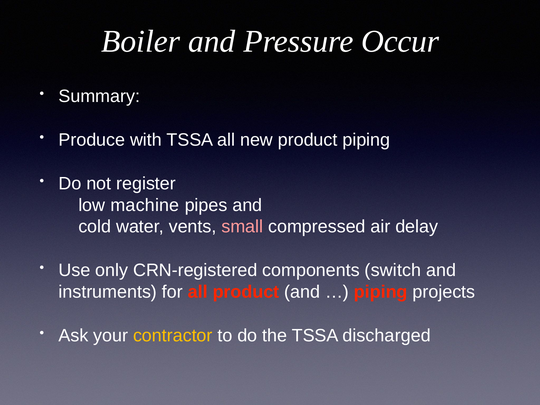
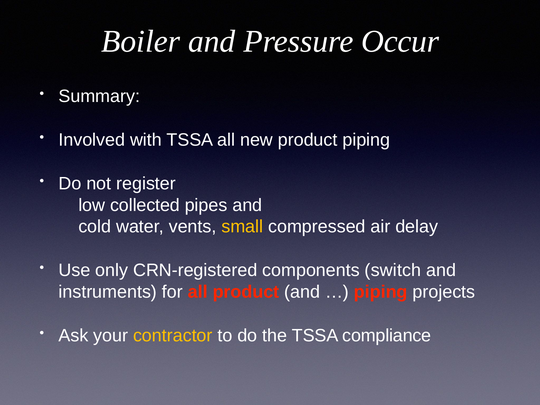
Produce: Produce -> Involved
machine: machine -> collected
small colour: pink -> yellow
discharged: discharged -> compliance
